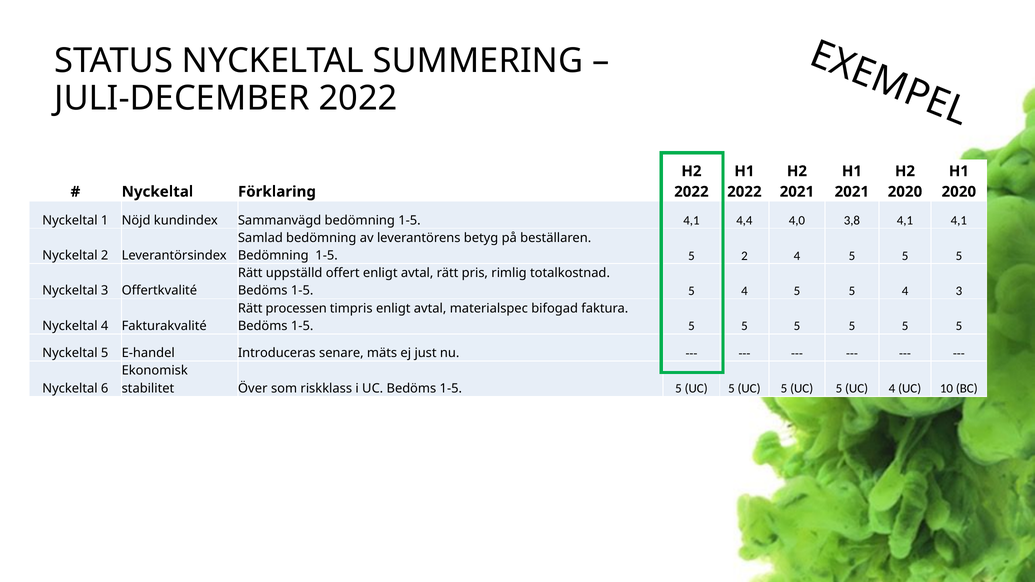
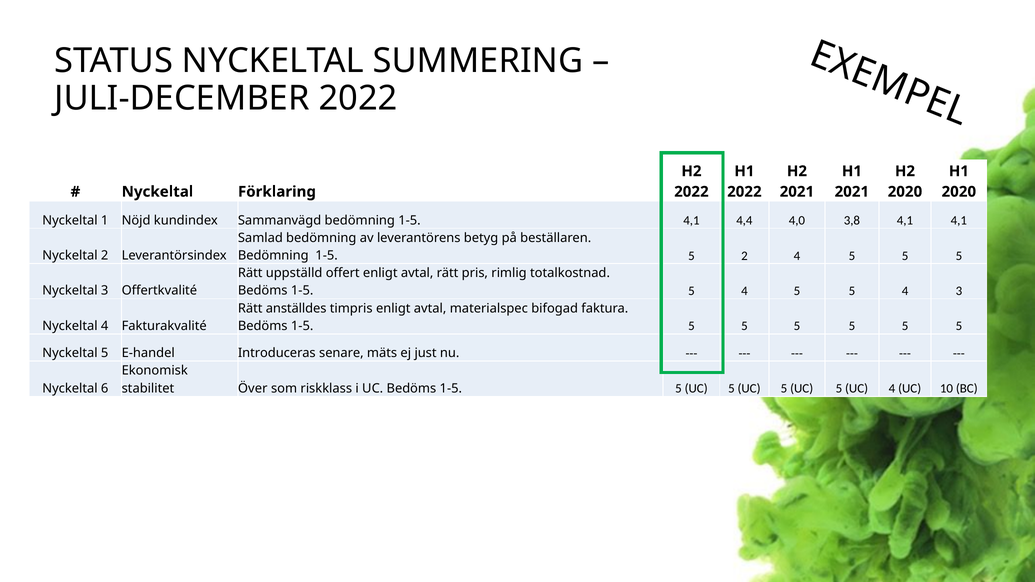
processen: processen -> anställdes
